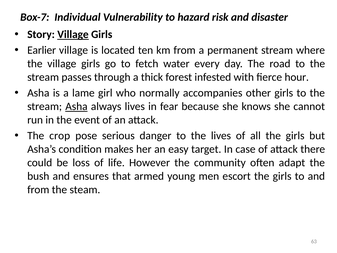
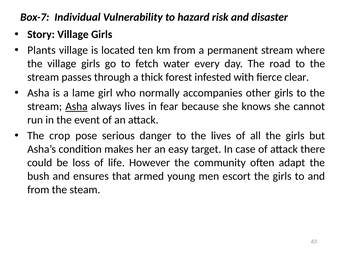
Village at (73, 34) underline: present -> none
Earlier: Earlier -> Plants
hour: hour -> clear
